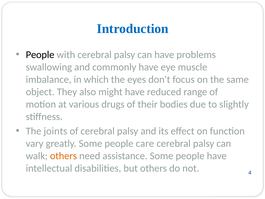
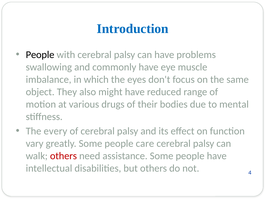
slightly: slightly -> mental
joints: joints -> every
others at (63, 156) colour: orange -> red
